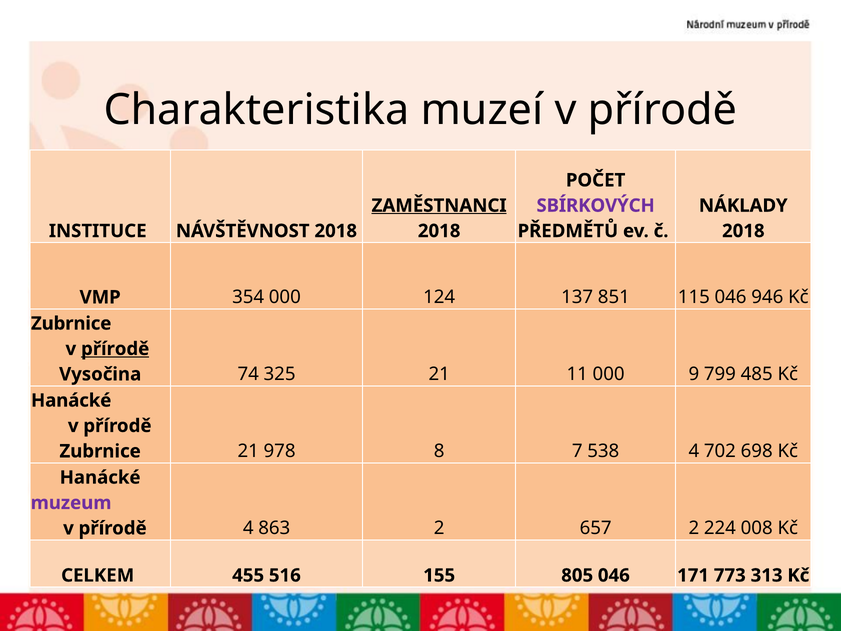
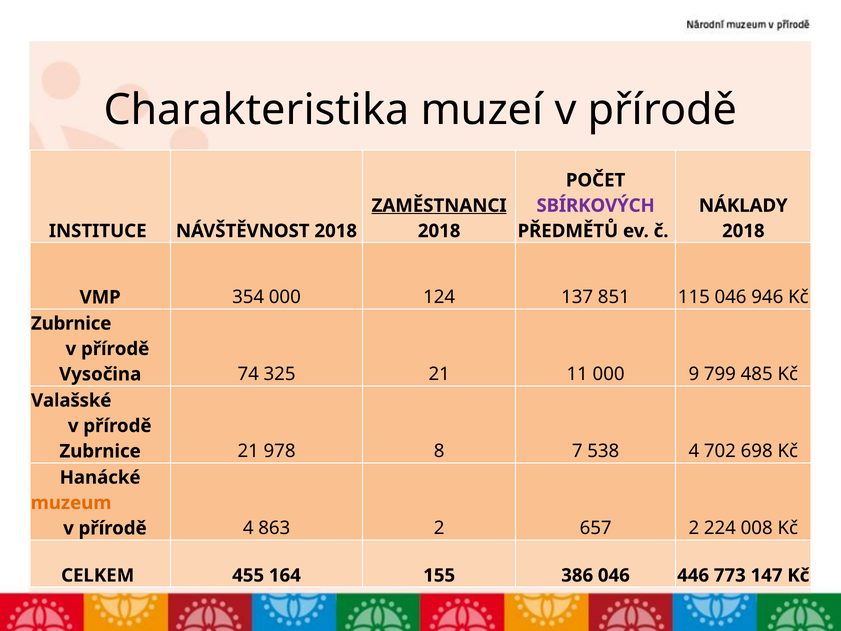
přírodě at (115, 349) underline: present -> none
Hanácké at (71, 400): Hanácké -> Valašské
muzeum colour: purple -> orange
516: 516 -> 164
805: 805 -> 386
171: 171 -> 446
313: 313 -> 147
